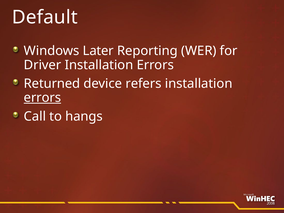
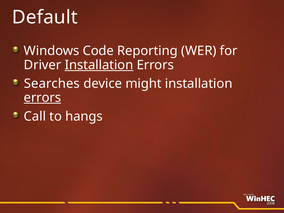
Later: Later -> Code
Installation at (99, 65) underline: none -> present
Returned: Returned -> Searches
refers: refers -> might
